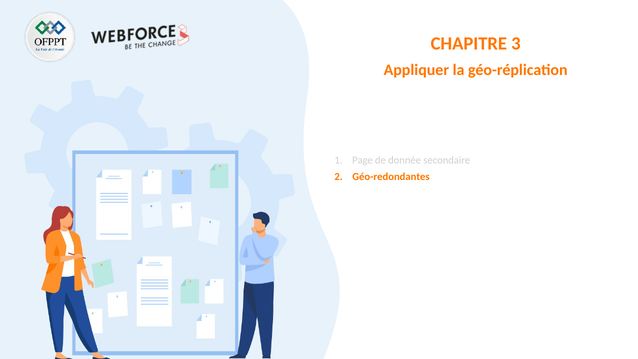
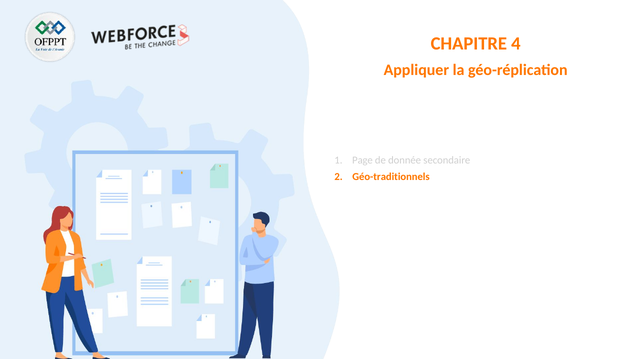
3: 3 -> 4
Géo-redondantes: Géo-redondantes -> Géo-traditionnels
